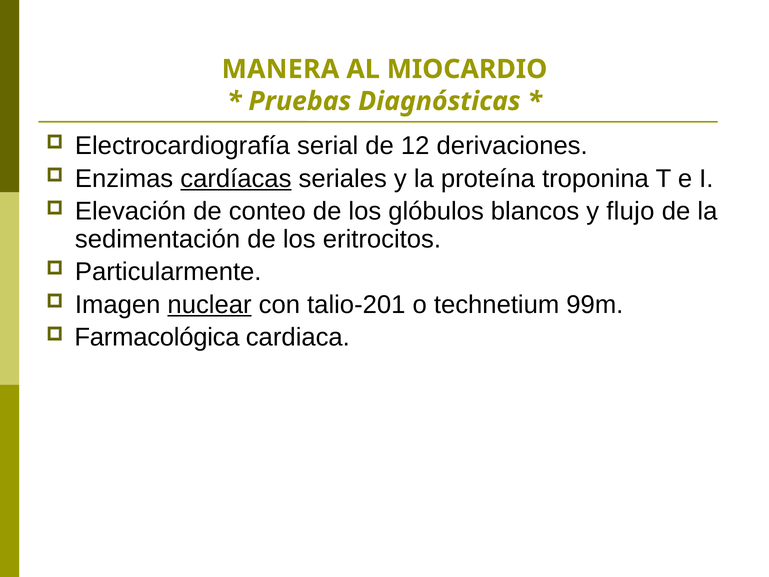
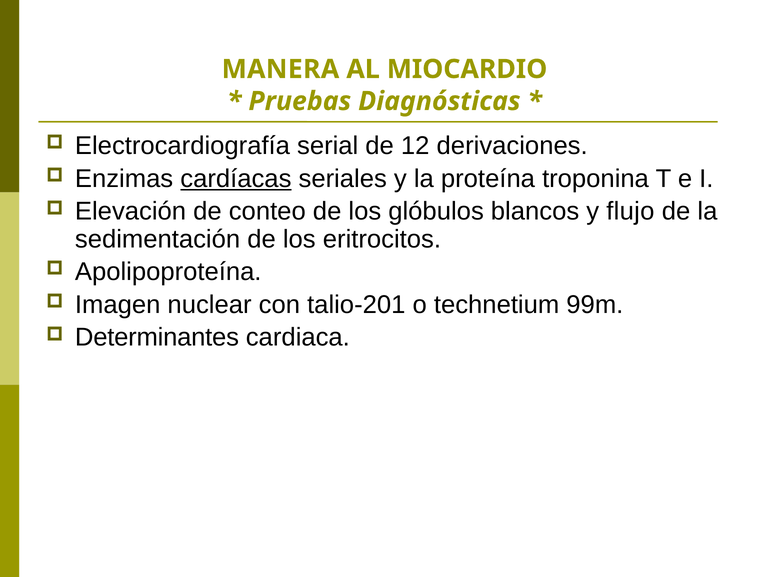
Particularmente: Particularmente -> Apolipoproteína
nuclear underline: present -> none
Farmacológica: Farmacológica -> Determinantes
